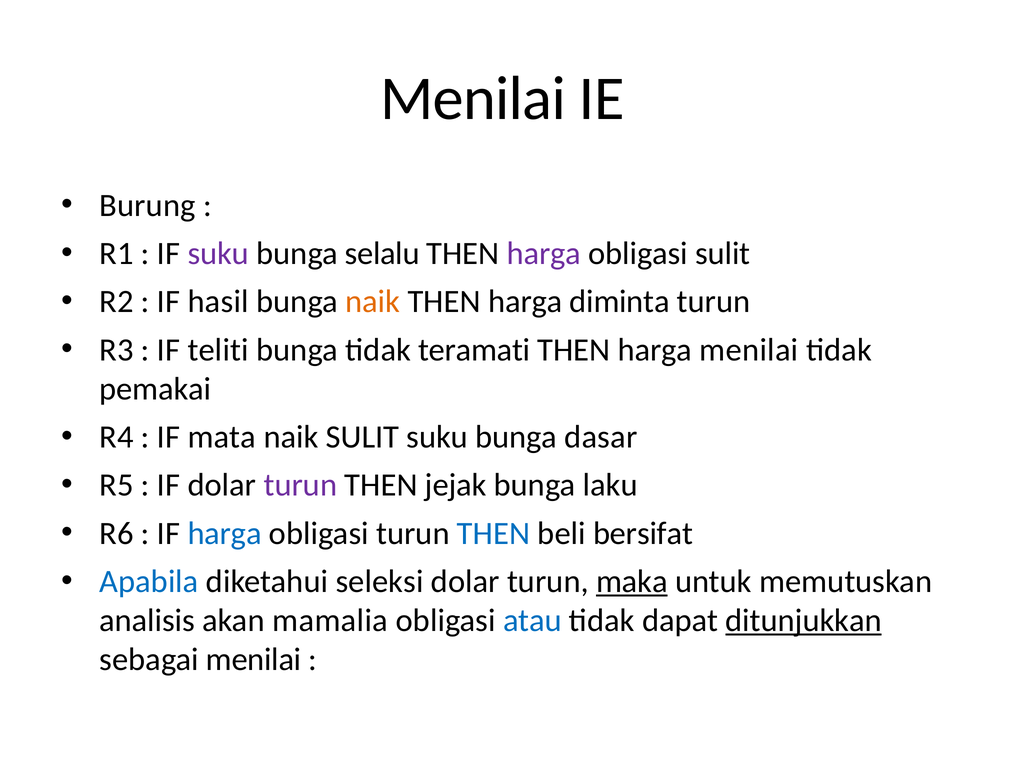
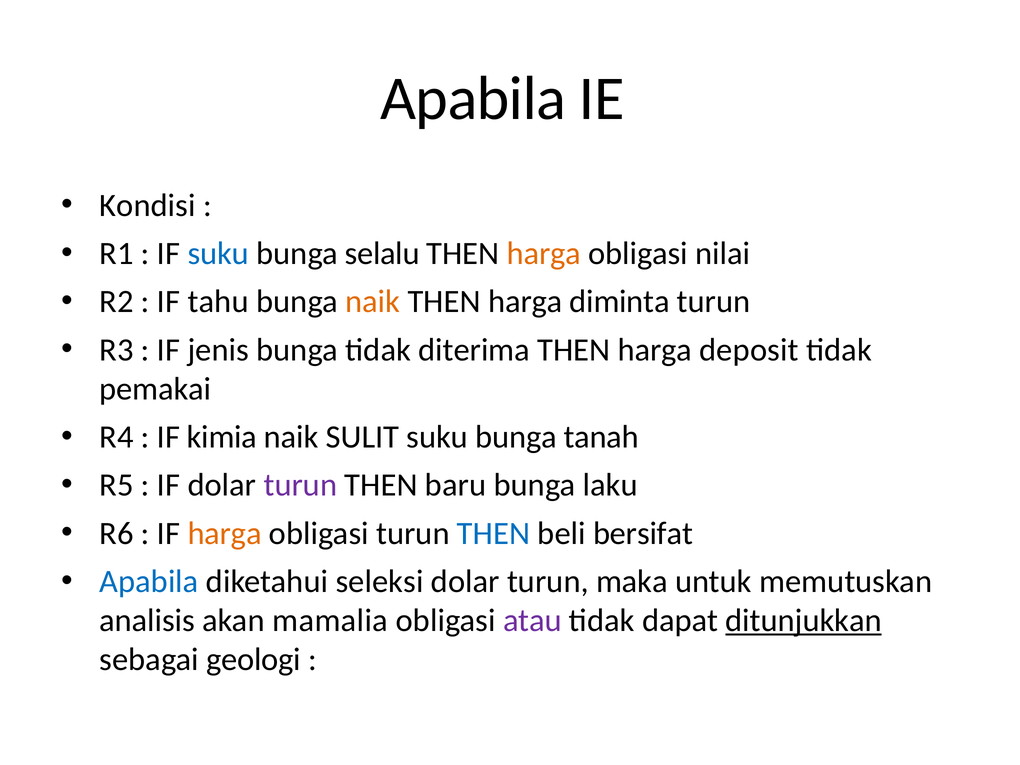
Menilai at (473, 99): Menilai -> Apabila
Burung: Burung -> Kondisi
suku at (218, 254) colour: purple -> blue
harga at (544, 254) colour: purple -> orange
obligasi sulit: sulit -> nilai
hasil: hasil -> tahu
teliti: teliti -> jenis
teramati: teramati -> diterima
harga menilai: menilai -> deposit
mata: mata -> kimia
dasar: dasar -> tanah
jejak: jejak -> baru
harga at (225, 533) colour: blue -> orange
maka underline: present -> none
atau colour: blue -> purple
sebagai menilai: menilai -> geologi
